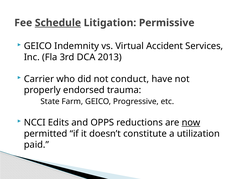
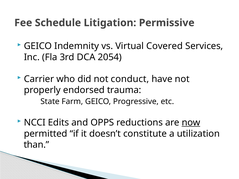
Schedule underline: present -> none
Accident: Accident -> Covered
2013: 2013 -> 2054
paid: paid -> than
